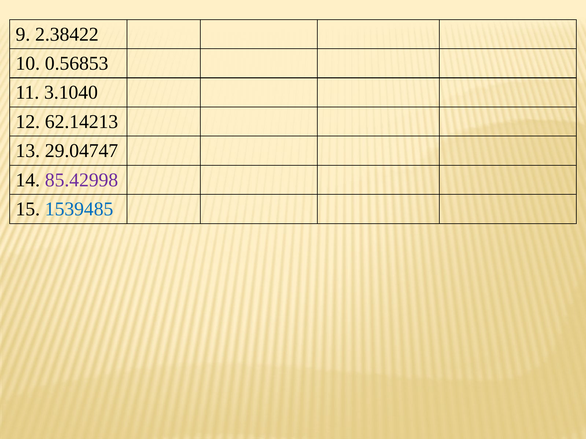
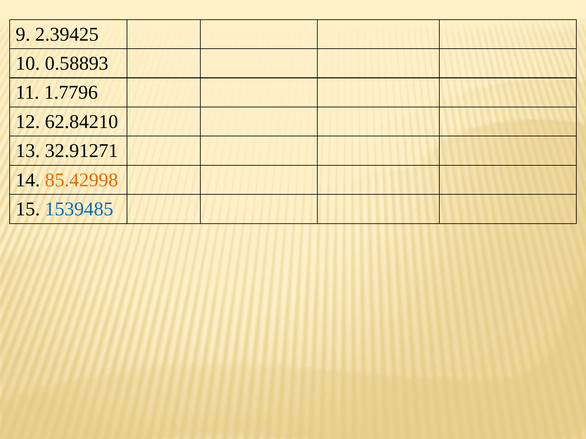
2.38422: 2.38422 -> 2.39425
0.56853: 0.56853 -> 0.58893
3.1040: 3.1040 -> 1.7796
62.14213: 62.14213 -> 62.84210
29.04747: 29.04747 -> 32.91271
85.42998 colour: purple -> orange
